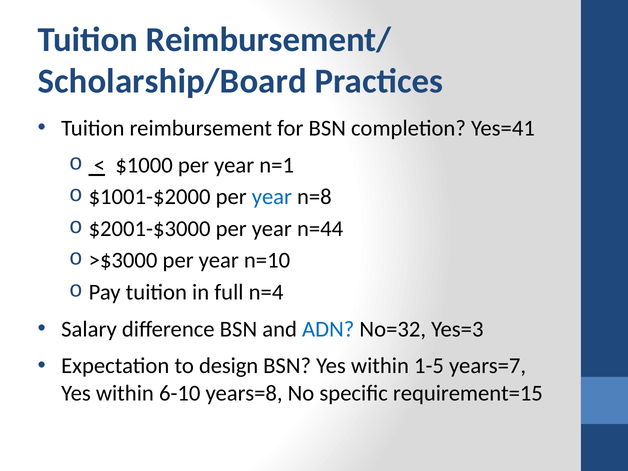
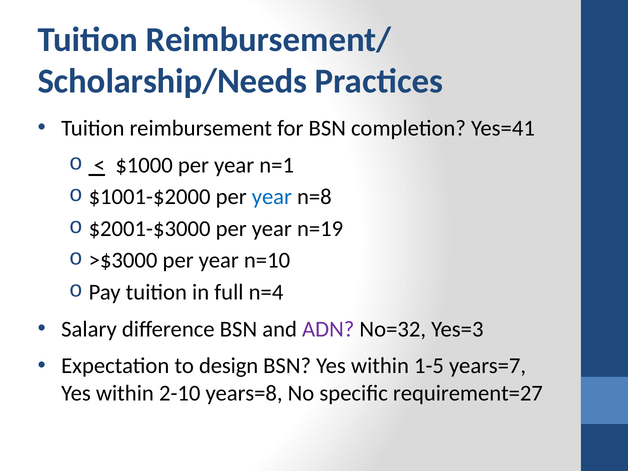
Scholarship/Board: Scholarship/Board -> Scholarship/Needs
n=44: n=44 -> n=19
ADN colour: blue -> purple
6-10: 6-10 -> 2-10
requirement=15: requirement=15 -> requirement=27
